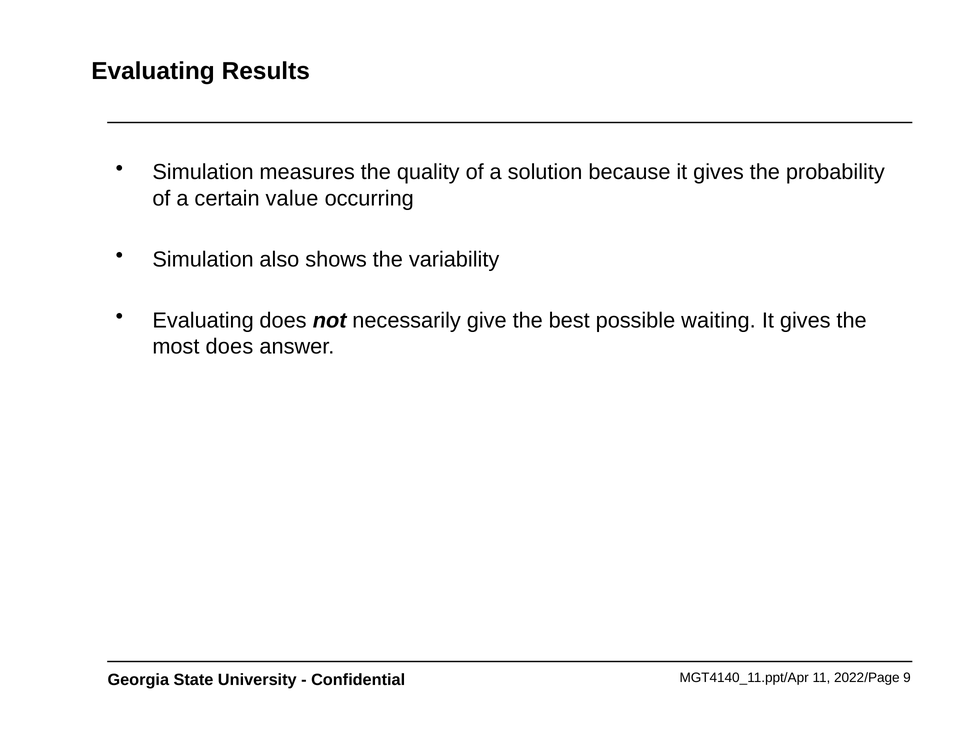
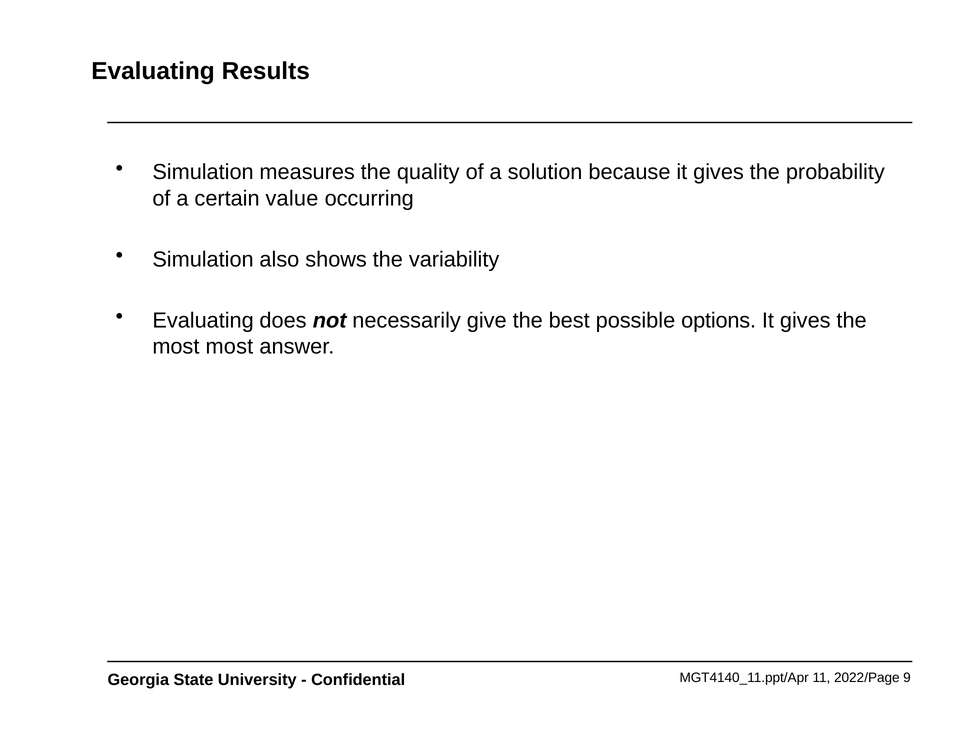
waiting: waiting -> options
most does: does -> most
